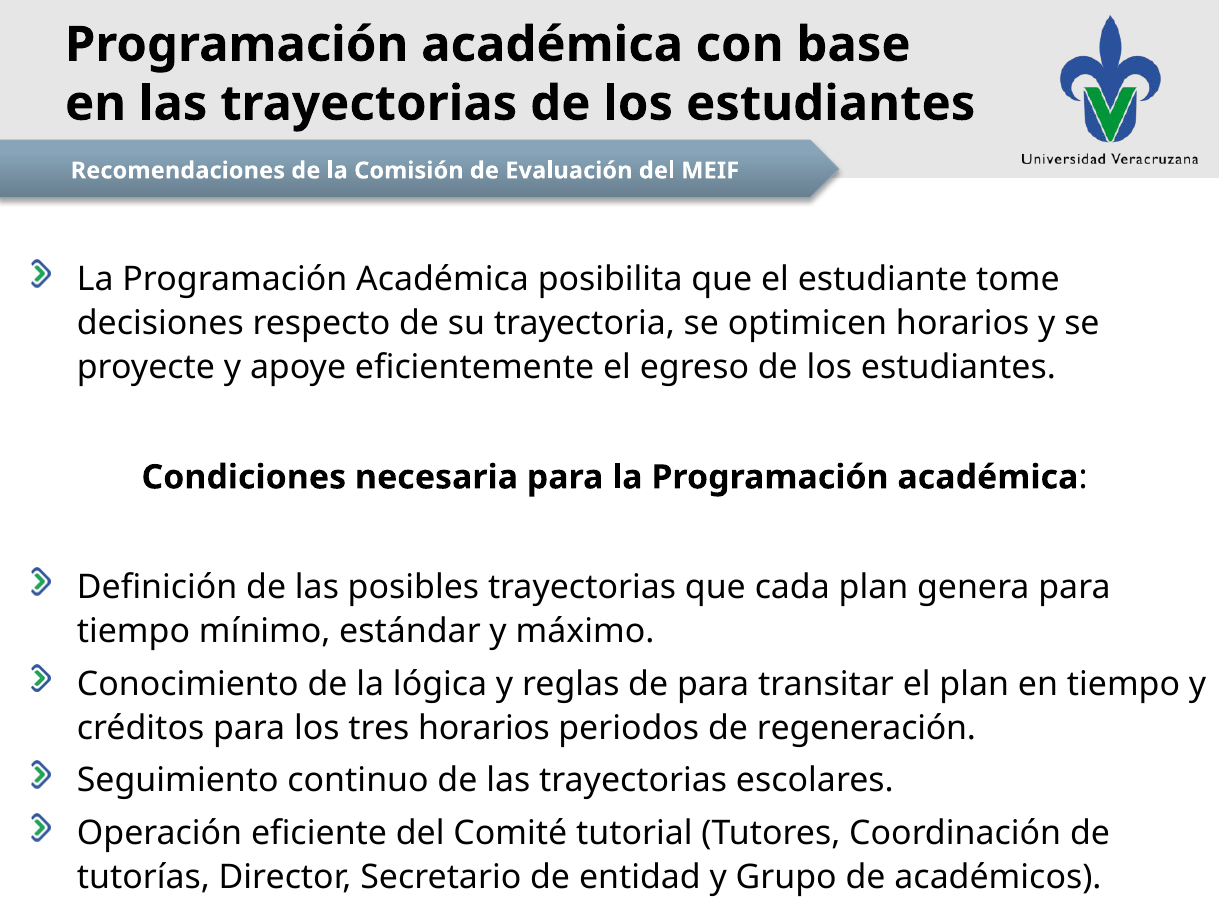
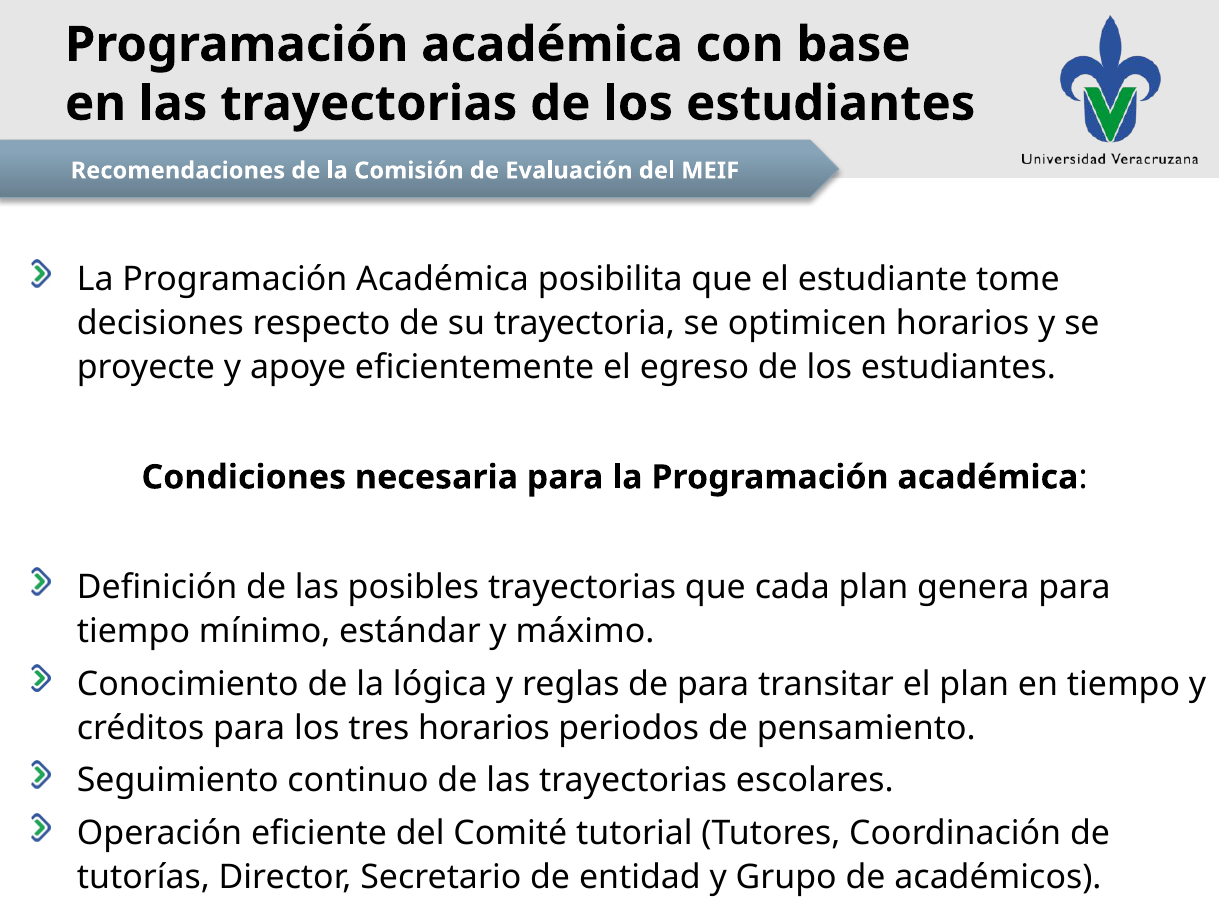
regeneración: regeneración -> pensamiento
